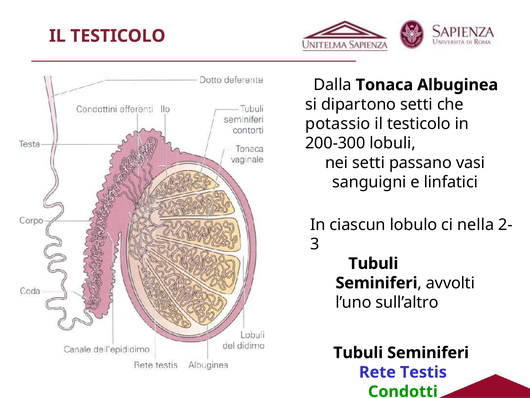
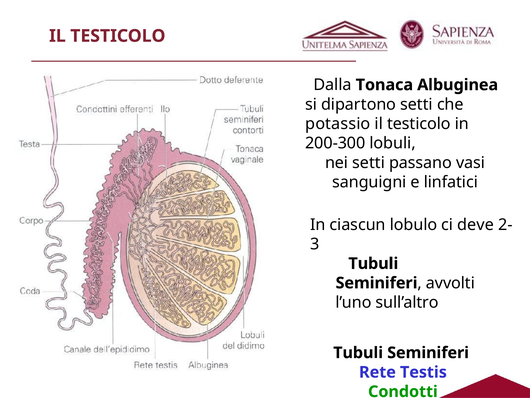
nella: nella -> deve
